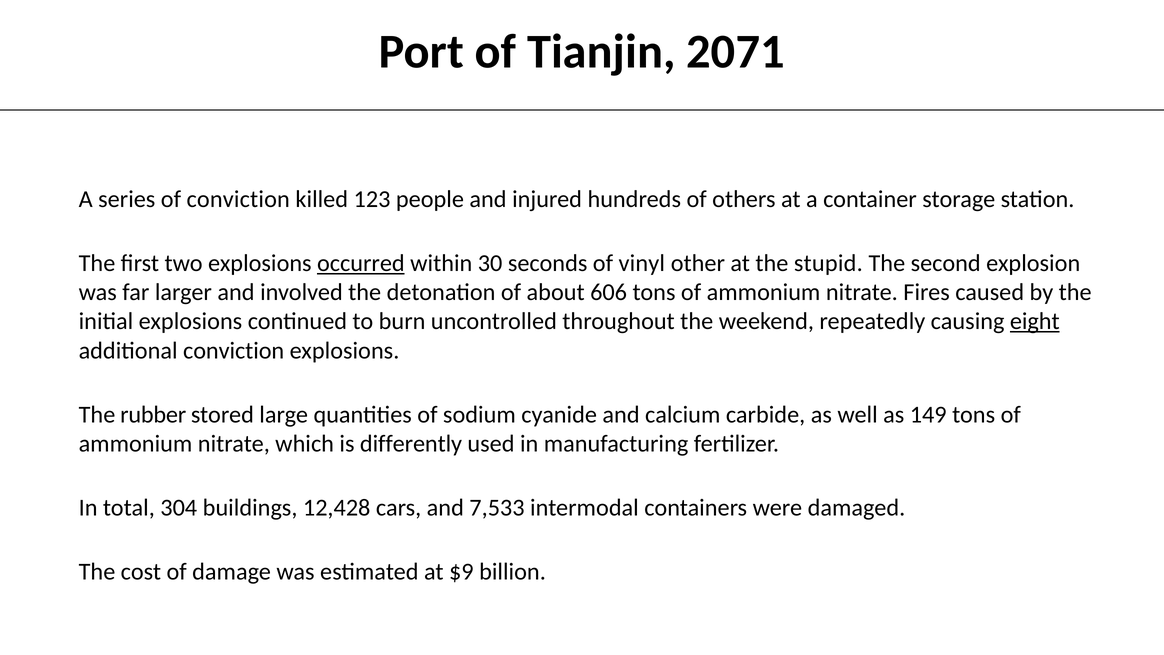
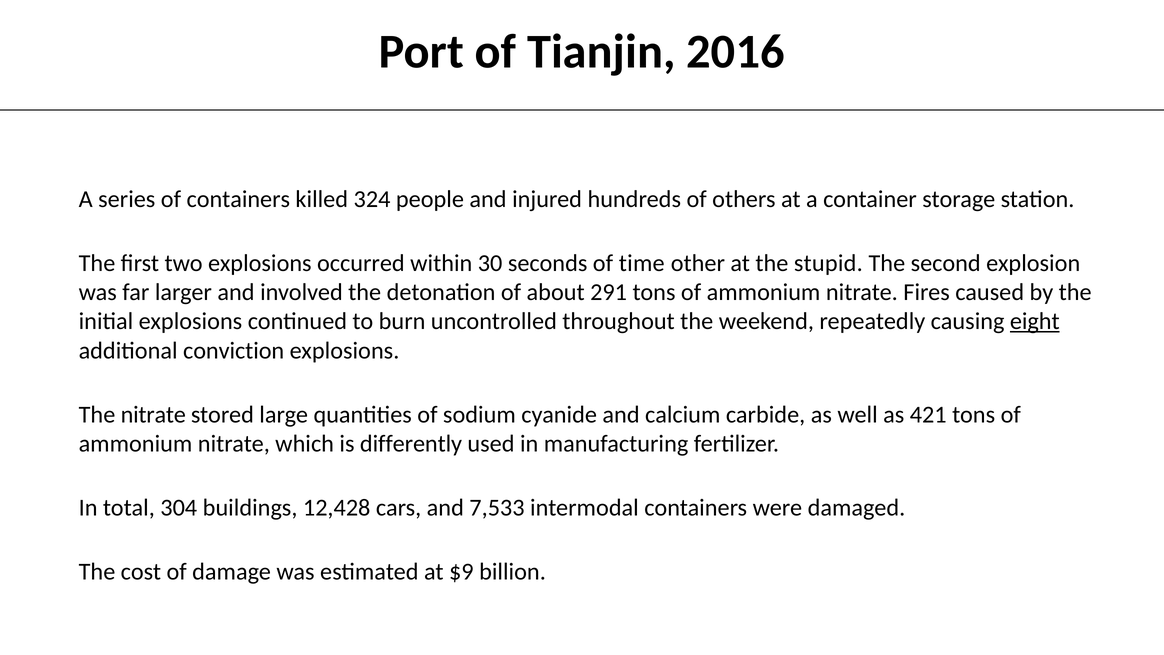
2071: 2071 -> 2016
of conviction: conviction -> containers
123: 123 -> 324
occurred underline: present -> none
vinyl: vinyl -> time
606: 606 -> 291
The rubber: rubber -> nitrate
149: 149 -> 421
